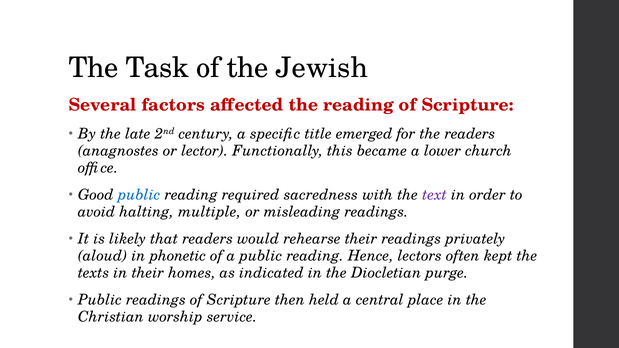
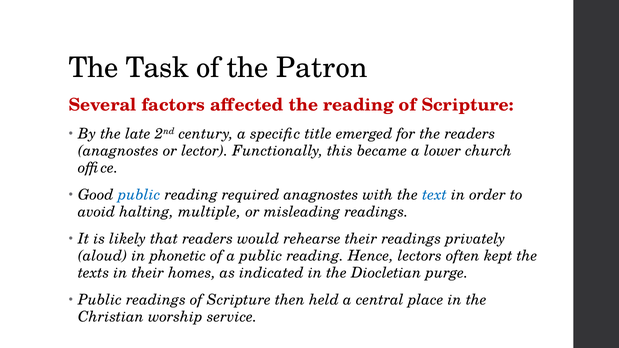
Jewish: Jewish -> Patron
required sacredness: sacredness -> anagnostes
text colour: purple -> blue
